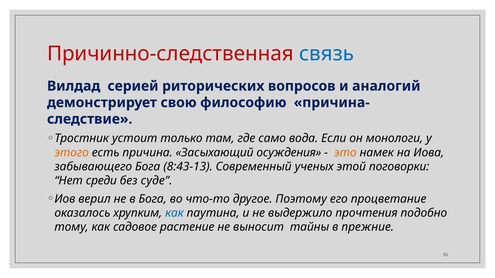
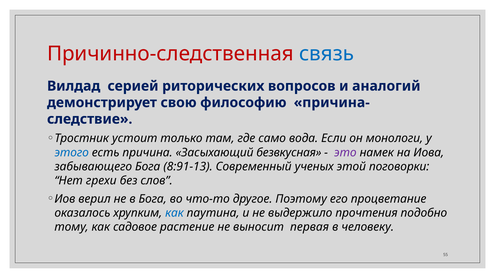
этого colour: orange -> blue
осуждения: осуждения -> безвкусная
это colour: orange -> purple
8:43-13: 8:43-13 -> 8:91-13
среди: среди -> грехи
суде: суде -> слов
тайны: тайны -> первая
прежние: прежние -> человеку
